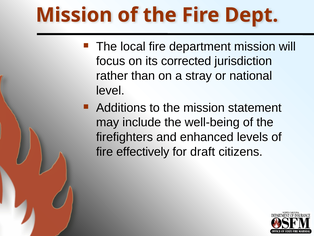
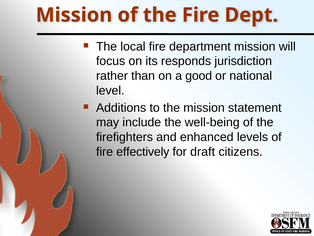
corrected: corrected -> responds
stray: stray -> good
